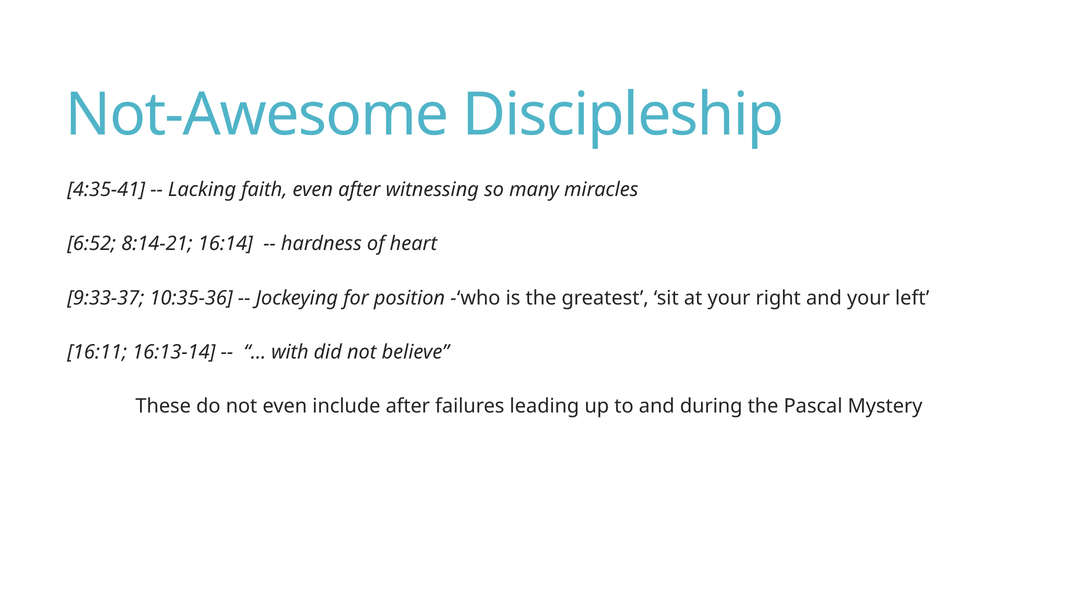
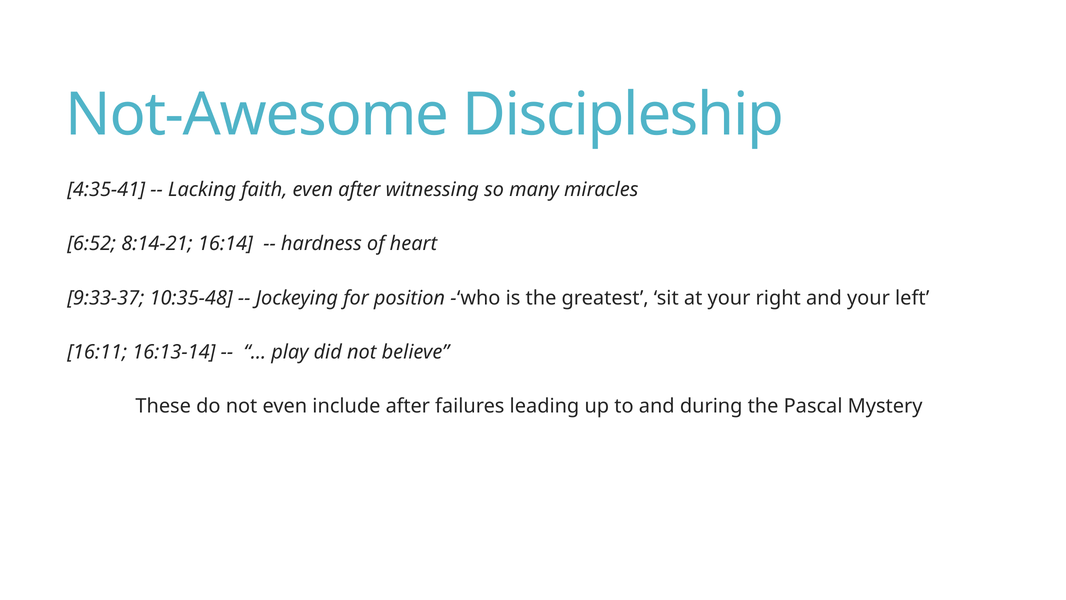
10:35-36: 10:35-36 -> 10:35-48
with: with -> play
